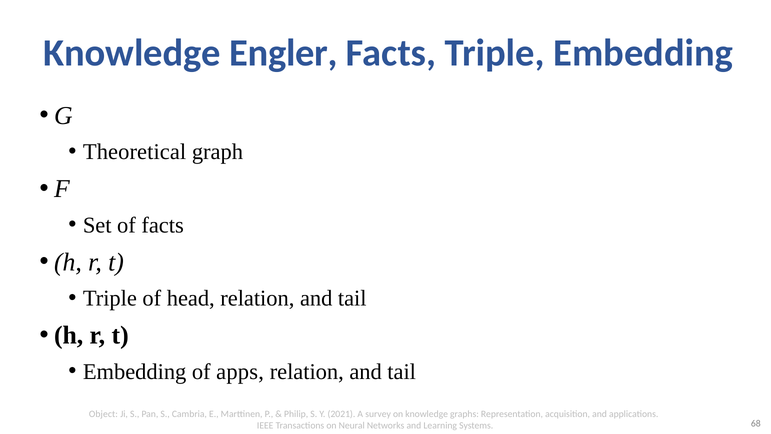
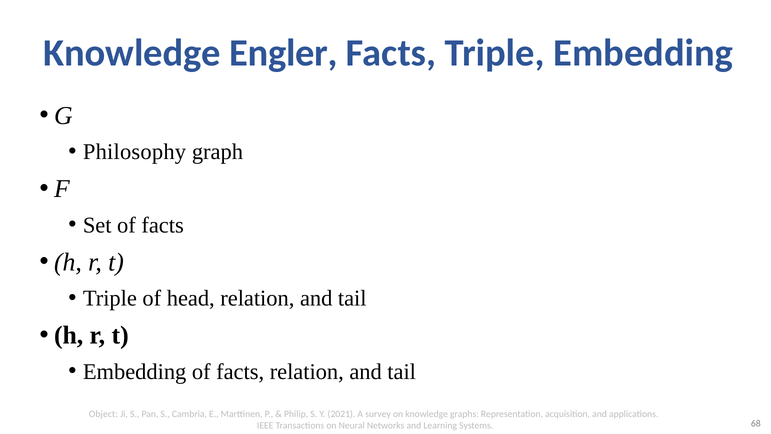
Theoretical: Theoretical -> Philosophy
Embedding of apps: apps -> facts
